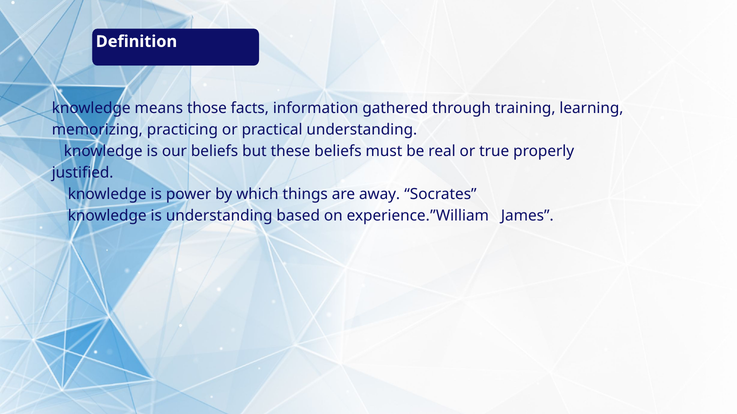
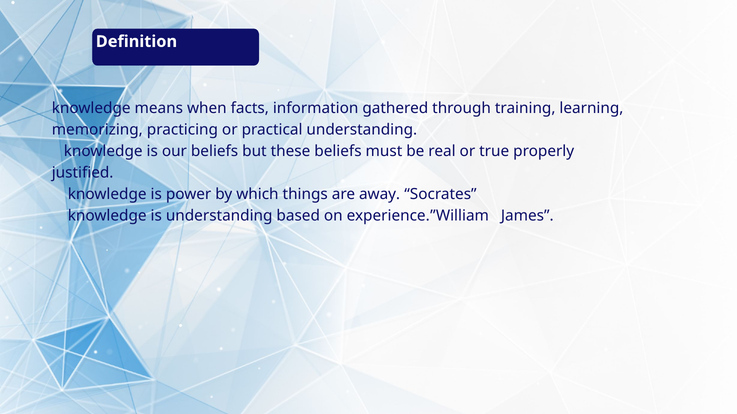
those: those -> when
